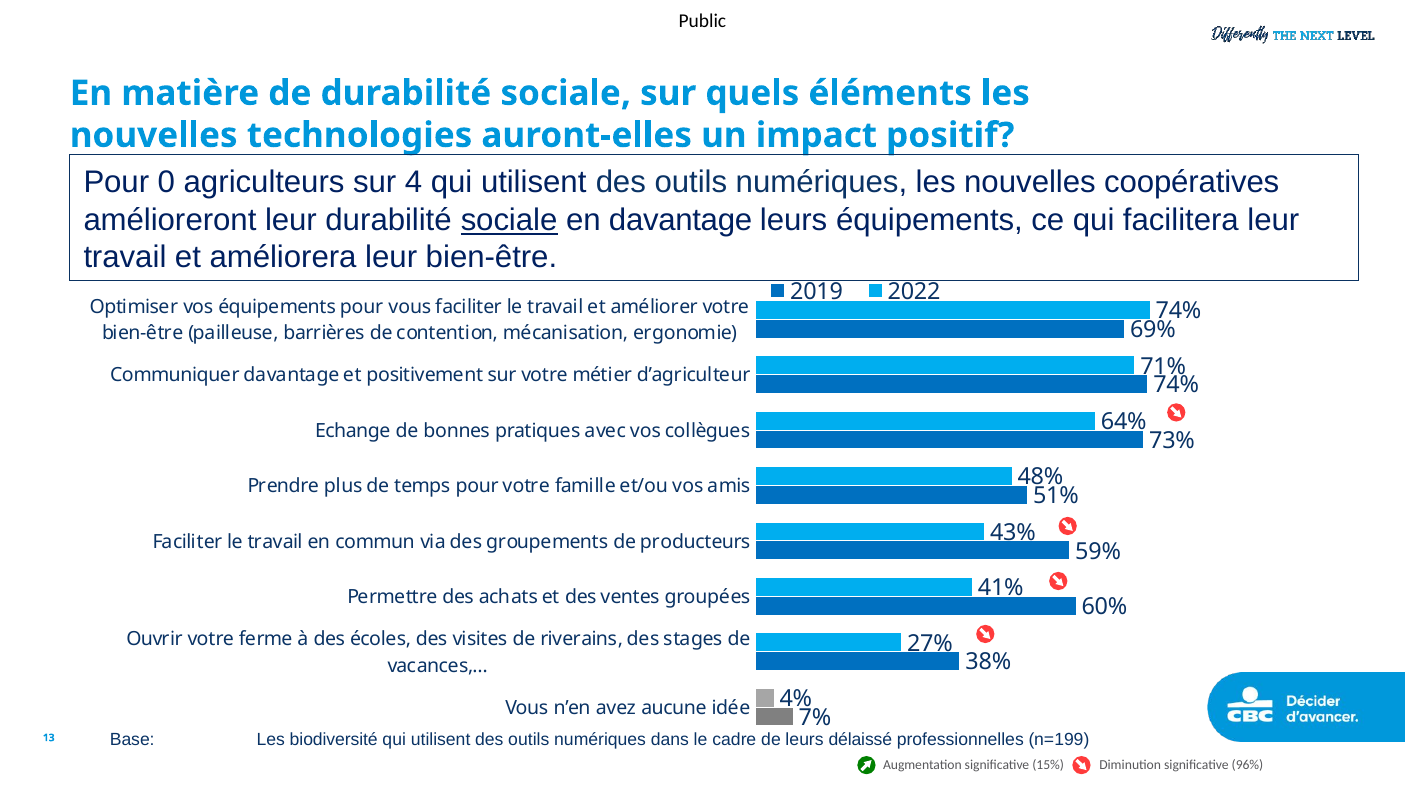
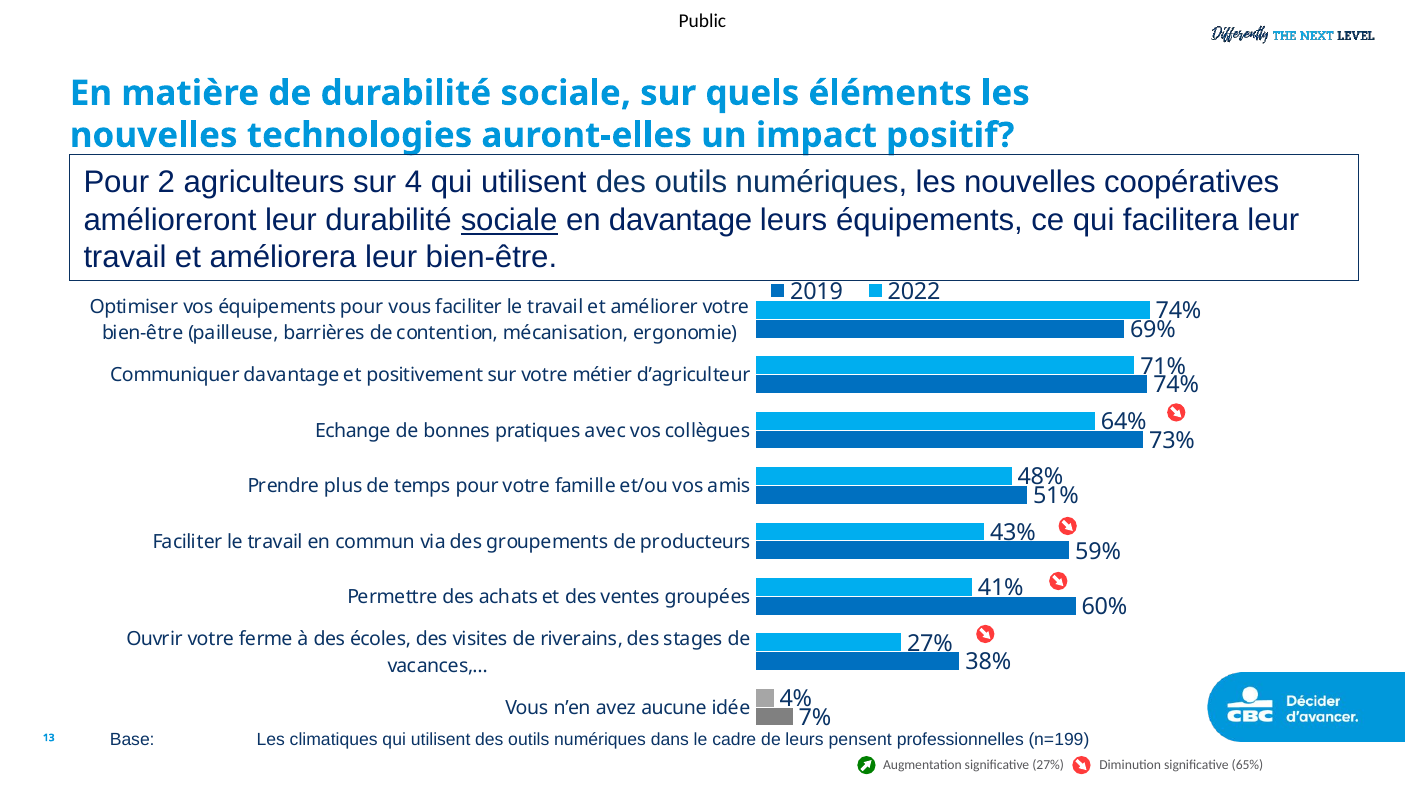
0: 0 -> 2
biodiversité: biodiversité -> climatiques
délaissé: délaissé -> pensent
significative 15%: 15% -> 27%
96%: 96% -> 65%
